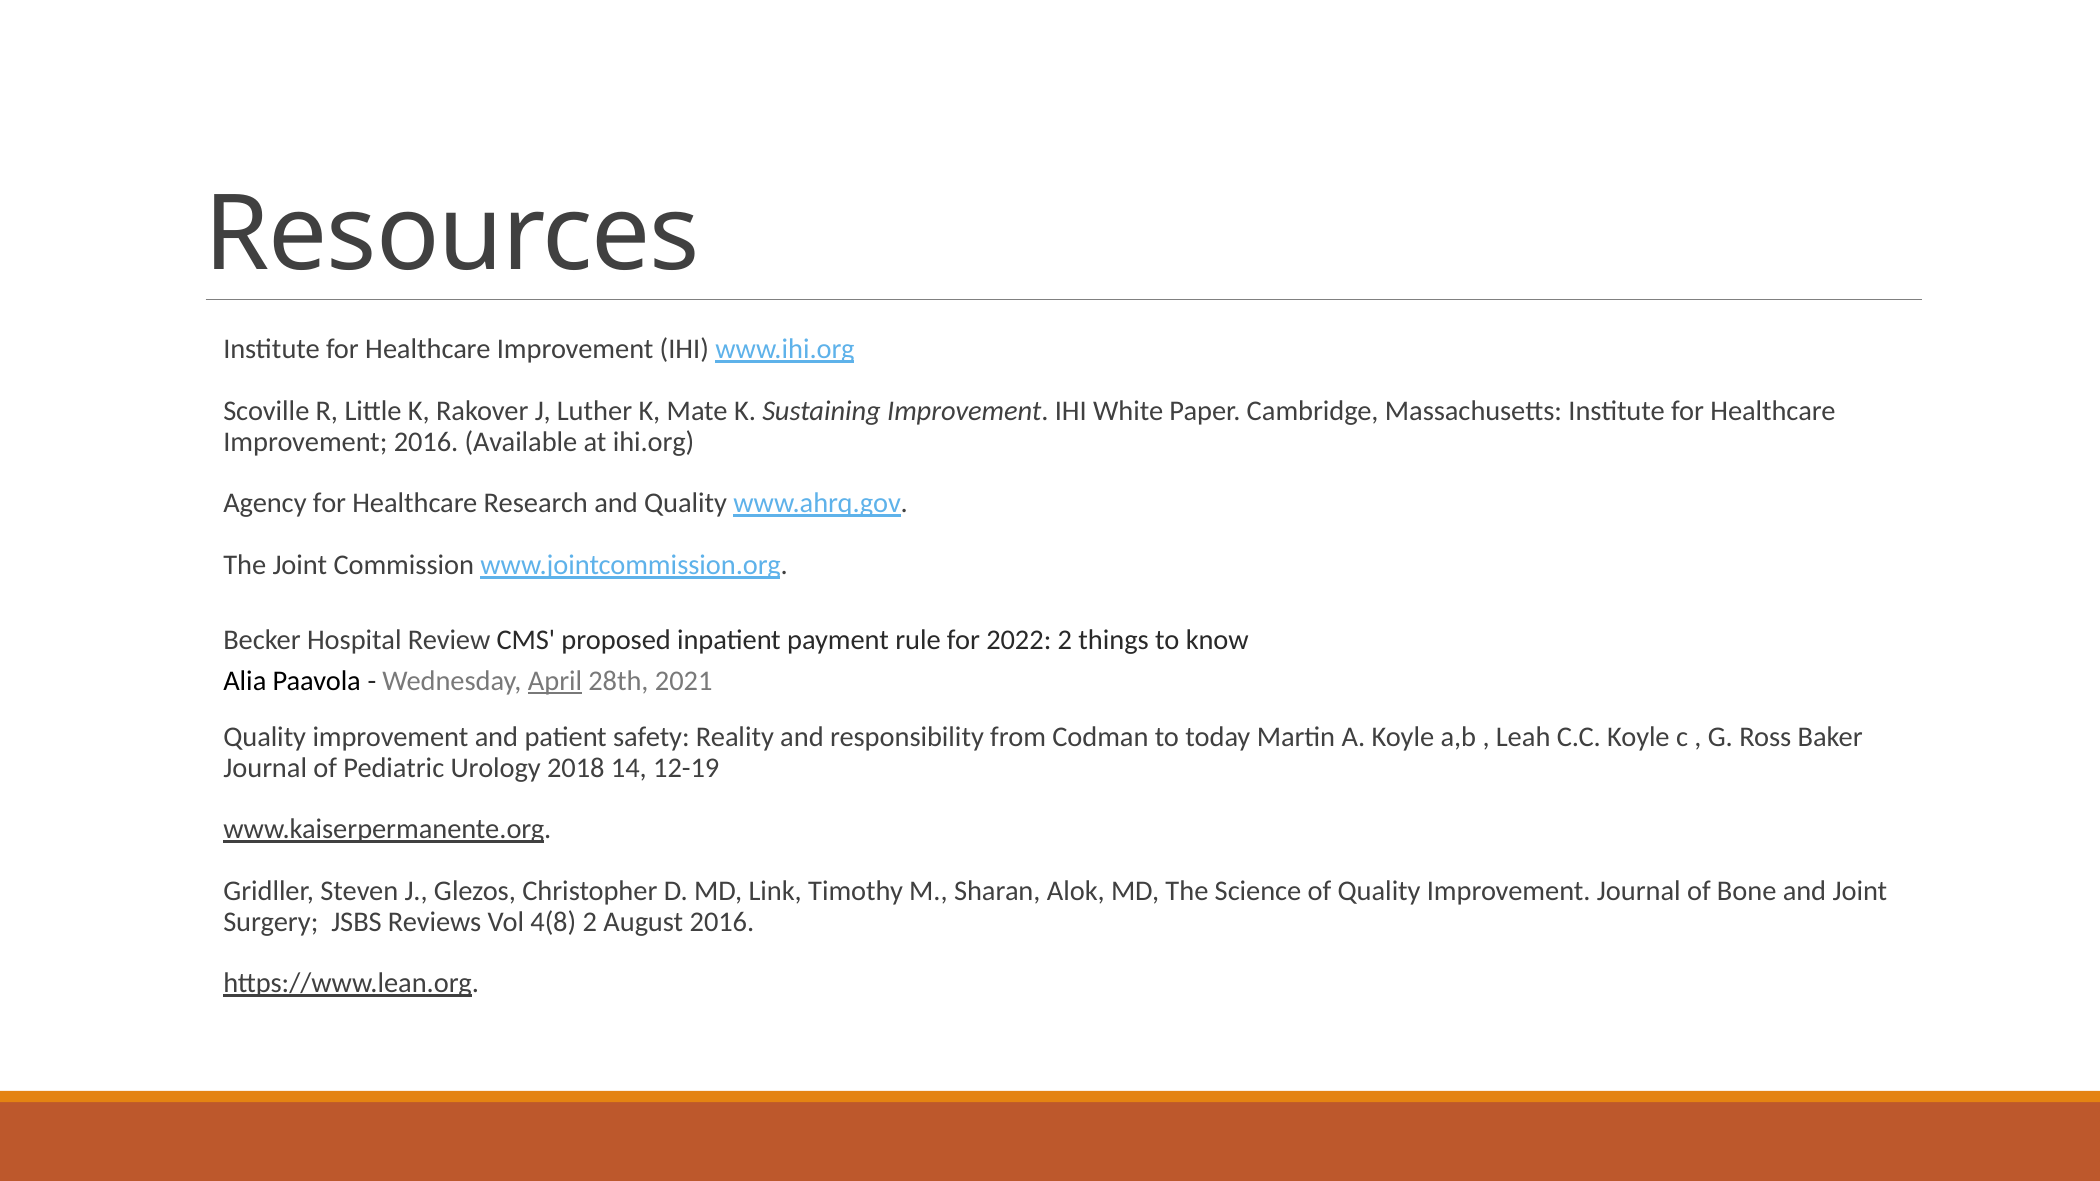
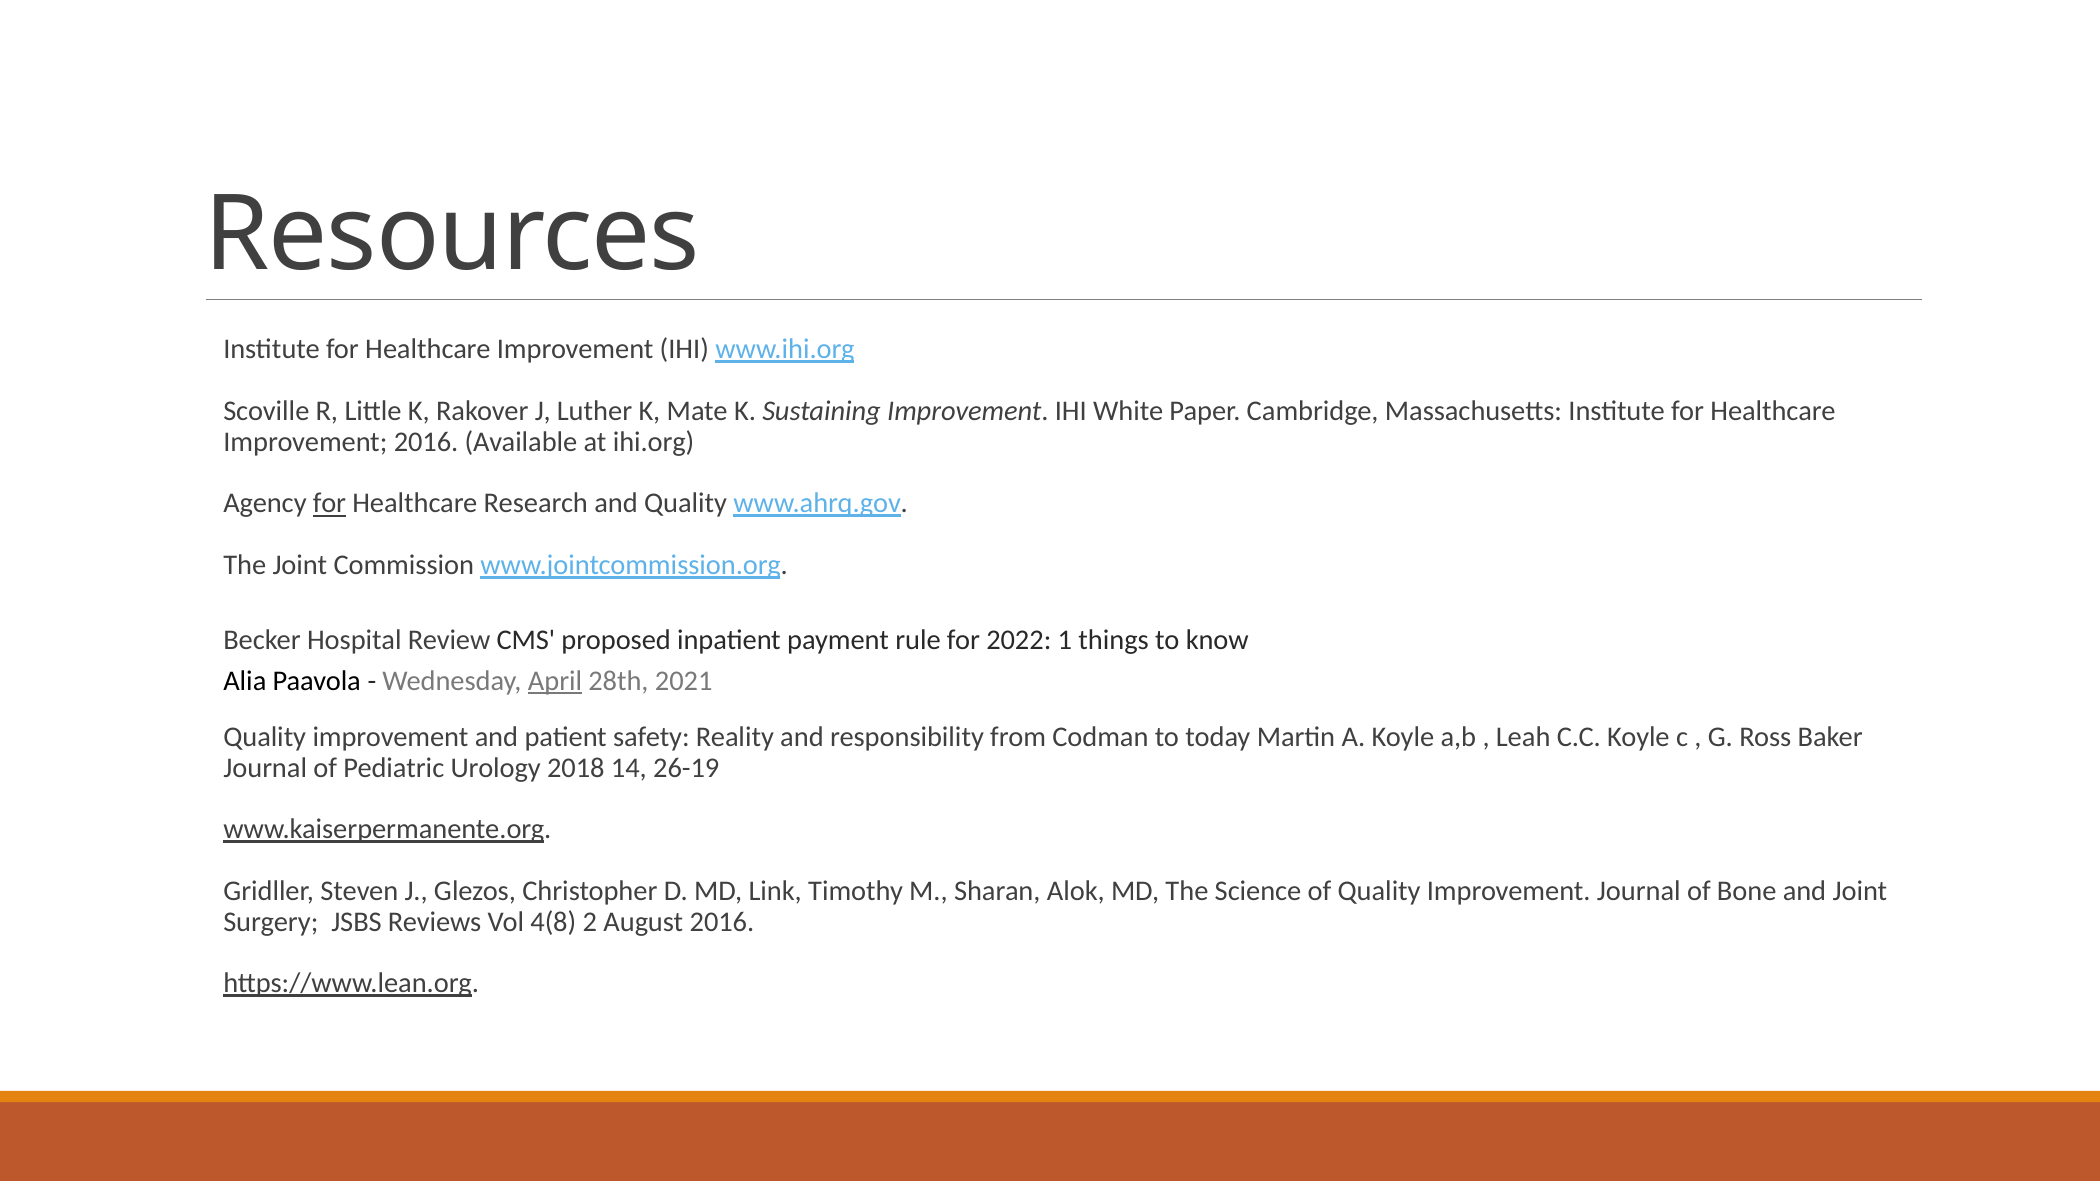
for at (330, 504) underline: none -> present
2022 2: 2 -> 1
12-19: 12-19 -> 26-19
